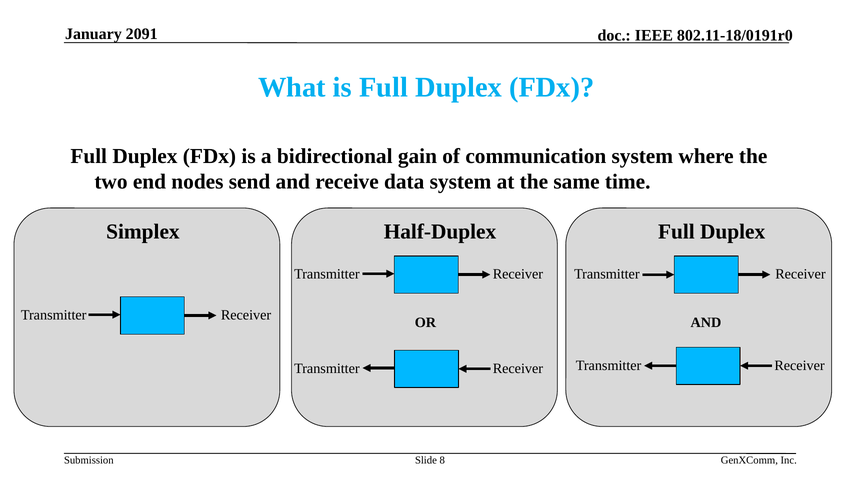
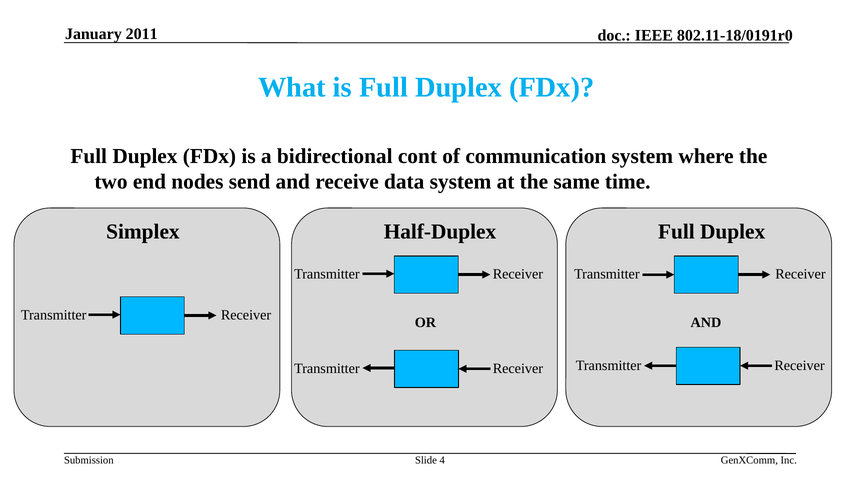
2091: 2091 -> 2011
gain: gain -> cont
8: 8 -> 4
